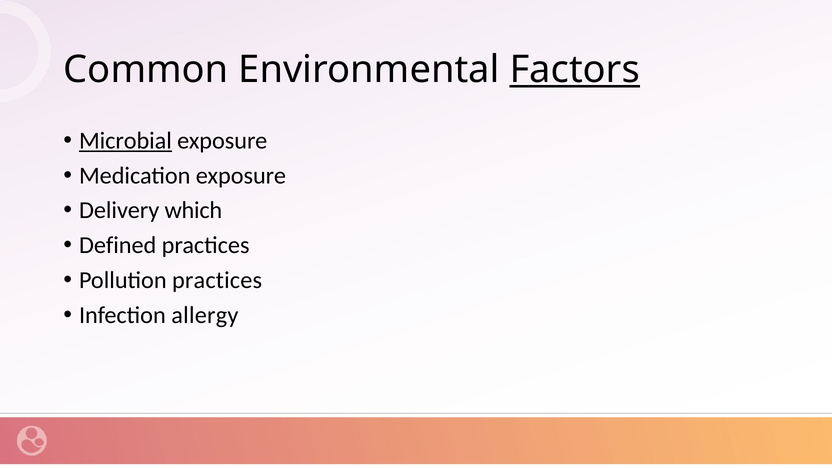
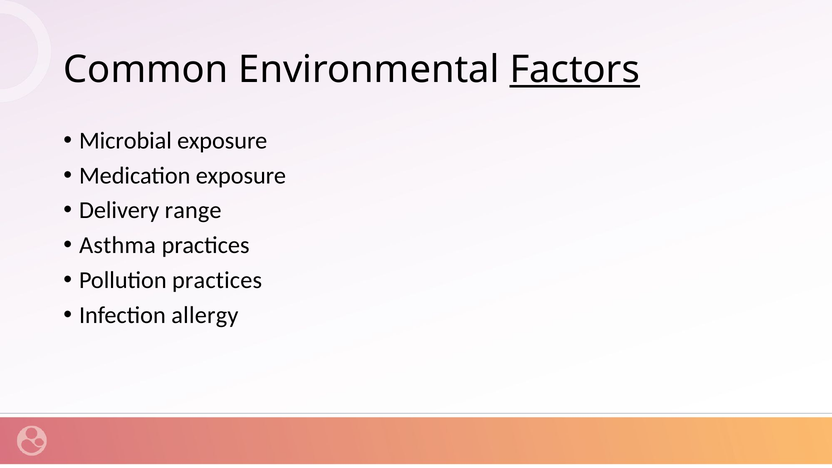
Microbial underline: present -> none
which: which -> range
Defined: Defined -> Asthma
